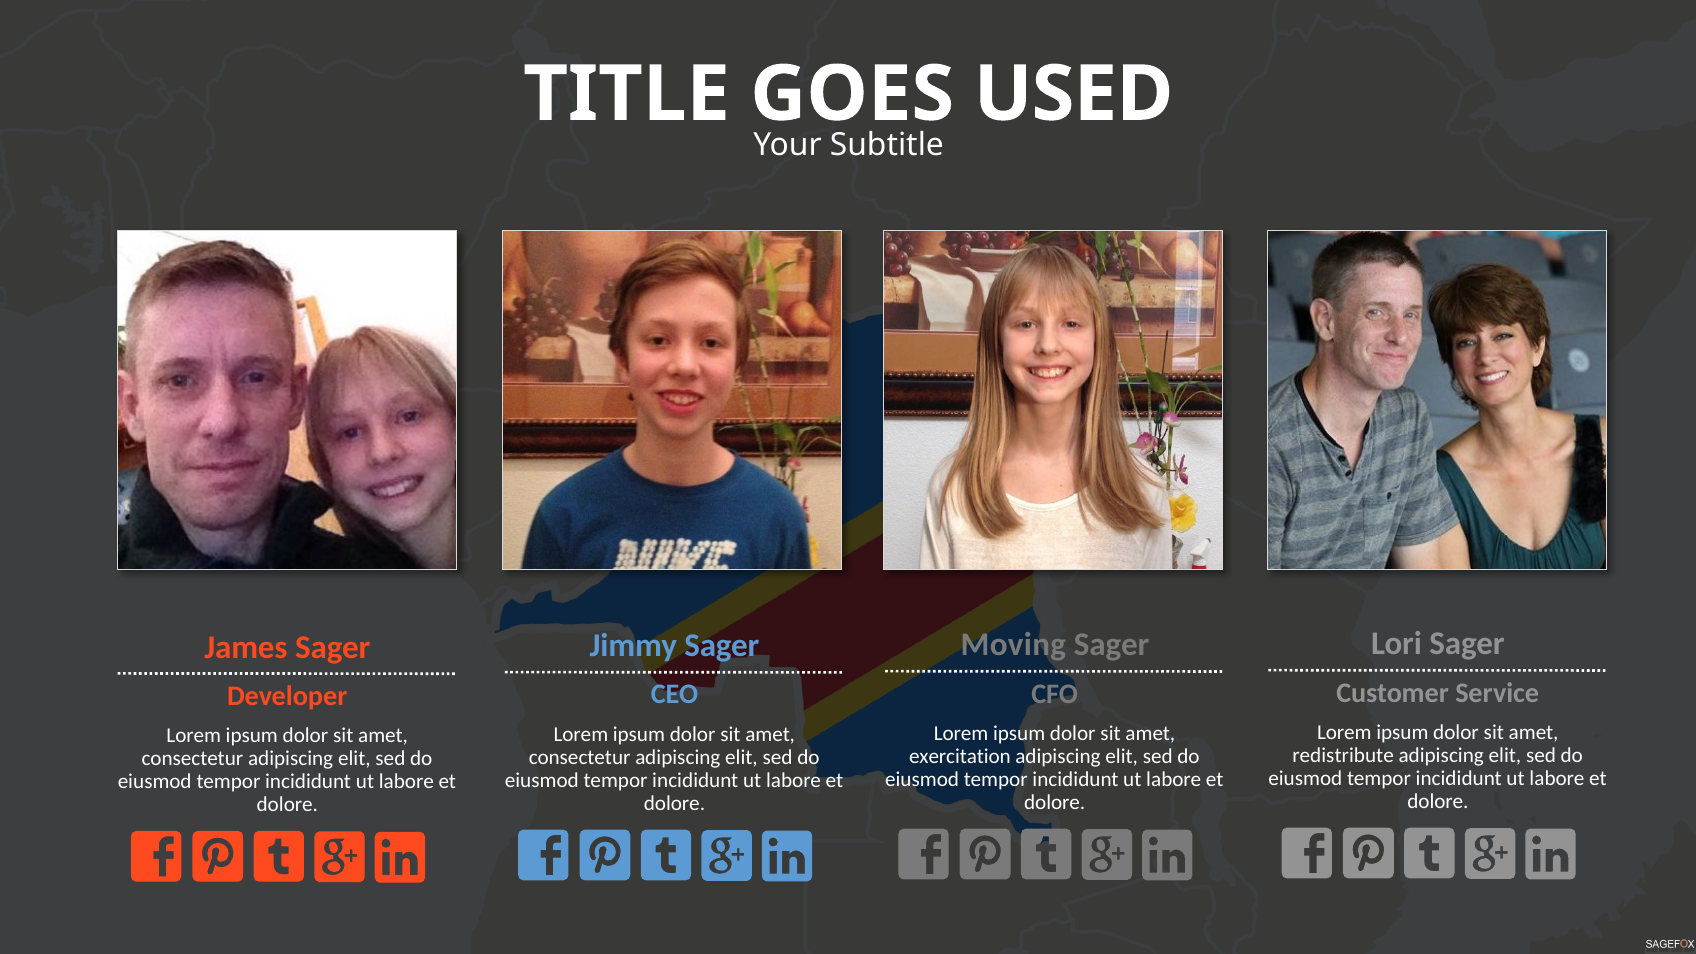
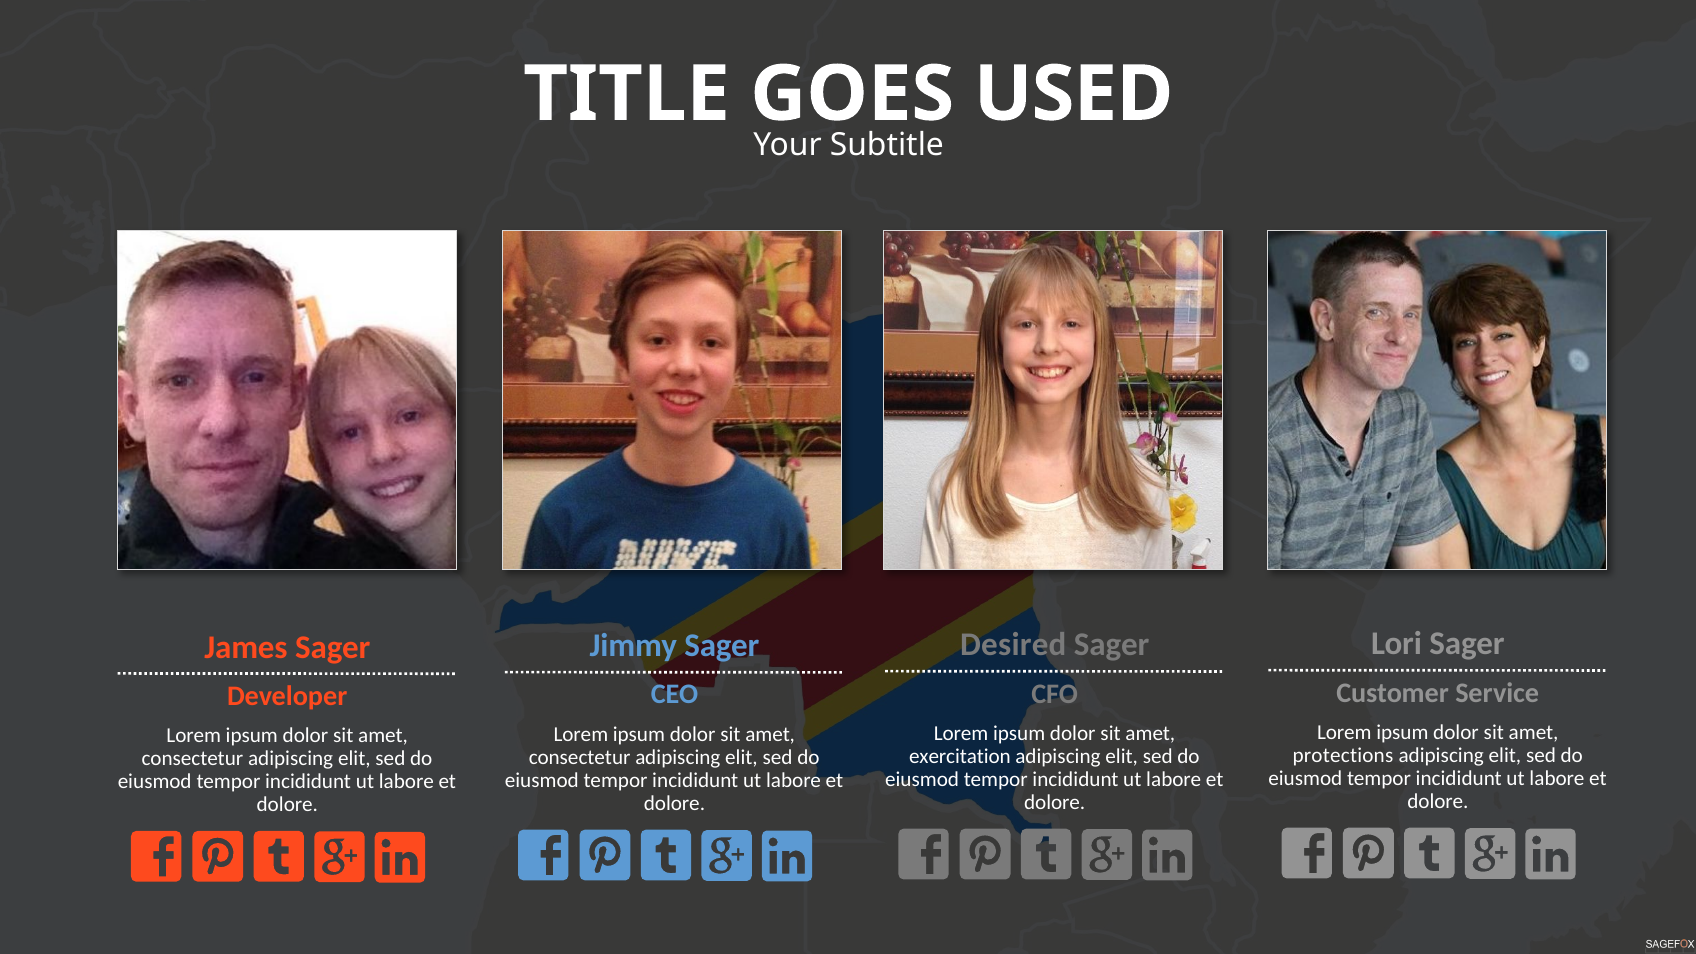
Moving: Moving -> Desired
redistribute: redistribute -> protections
